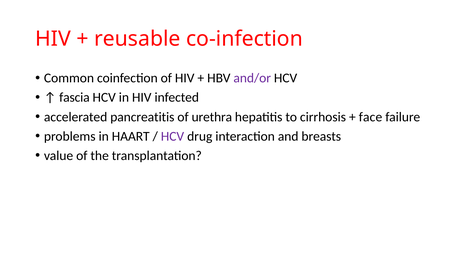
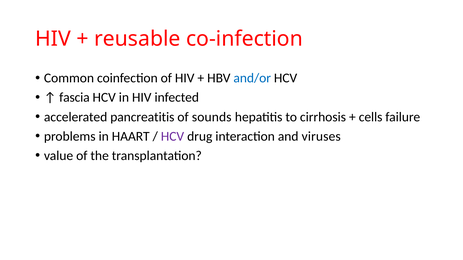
and/or colour: purple -> blue
urethra: urethra -> sounds
face: face -> cells
breasts: breasts -> viruses
